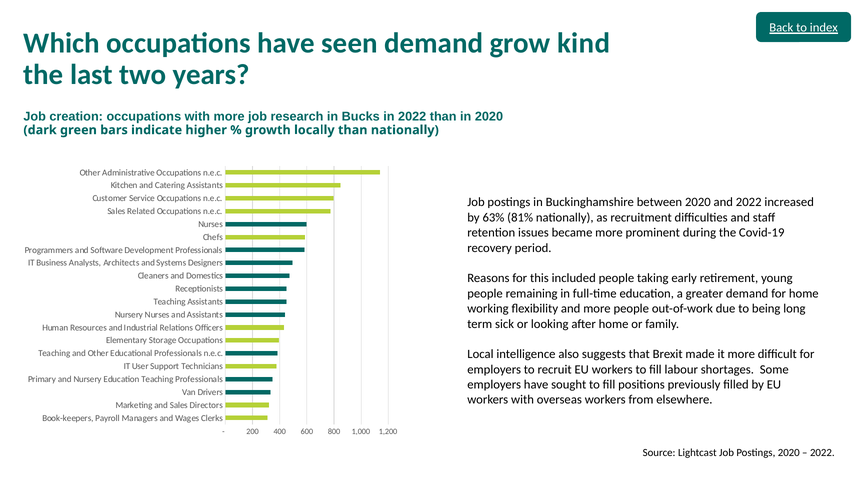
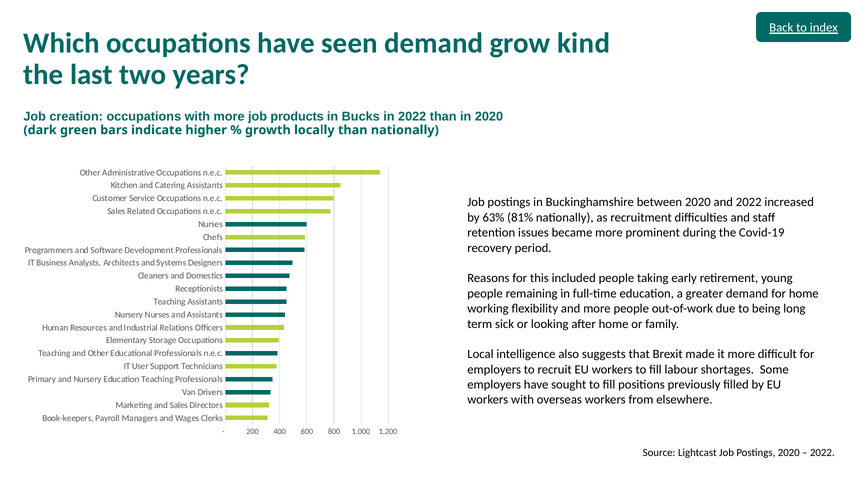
research: research -> products
